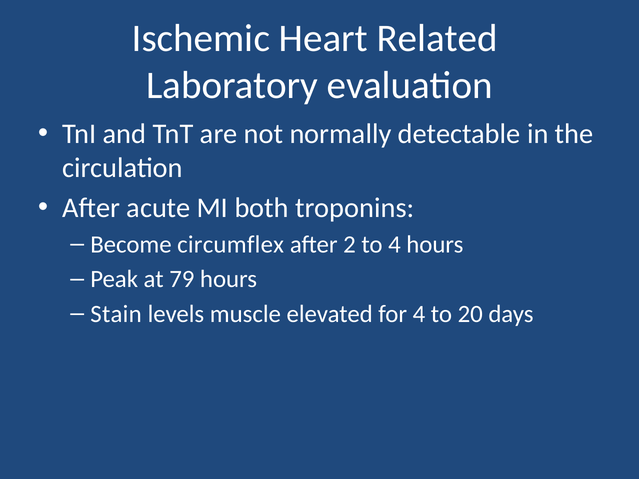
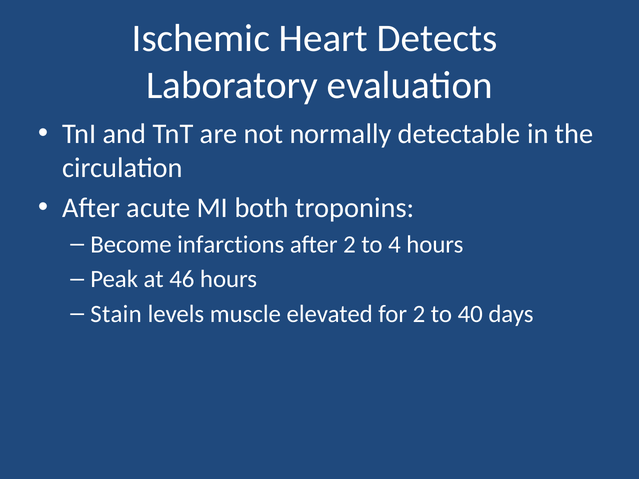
Related: Related -> Detects
circumflex: circumflex -> infarctions
79: 79 -> 46
for 4: 4 -> 2
20: 20 -> 40
